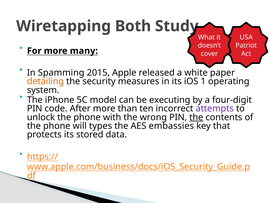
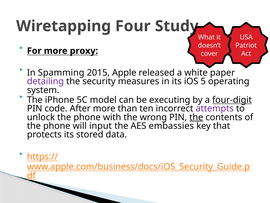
Both: Both -> Four
many: many -> proxy
detailing colour: orange -> purple
1: 1 -> 5
four-digit underline: none -> present
types: types -> input
